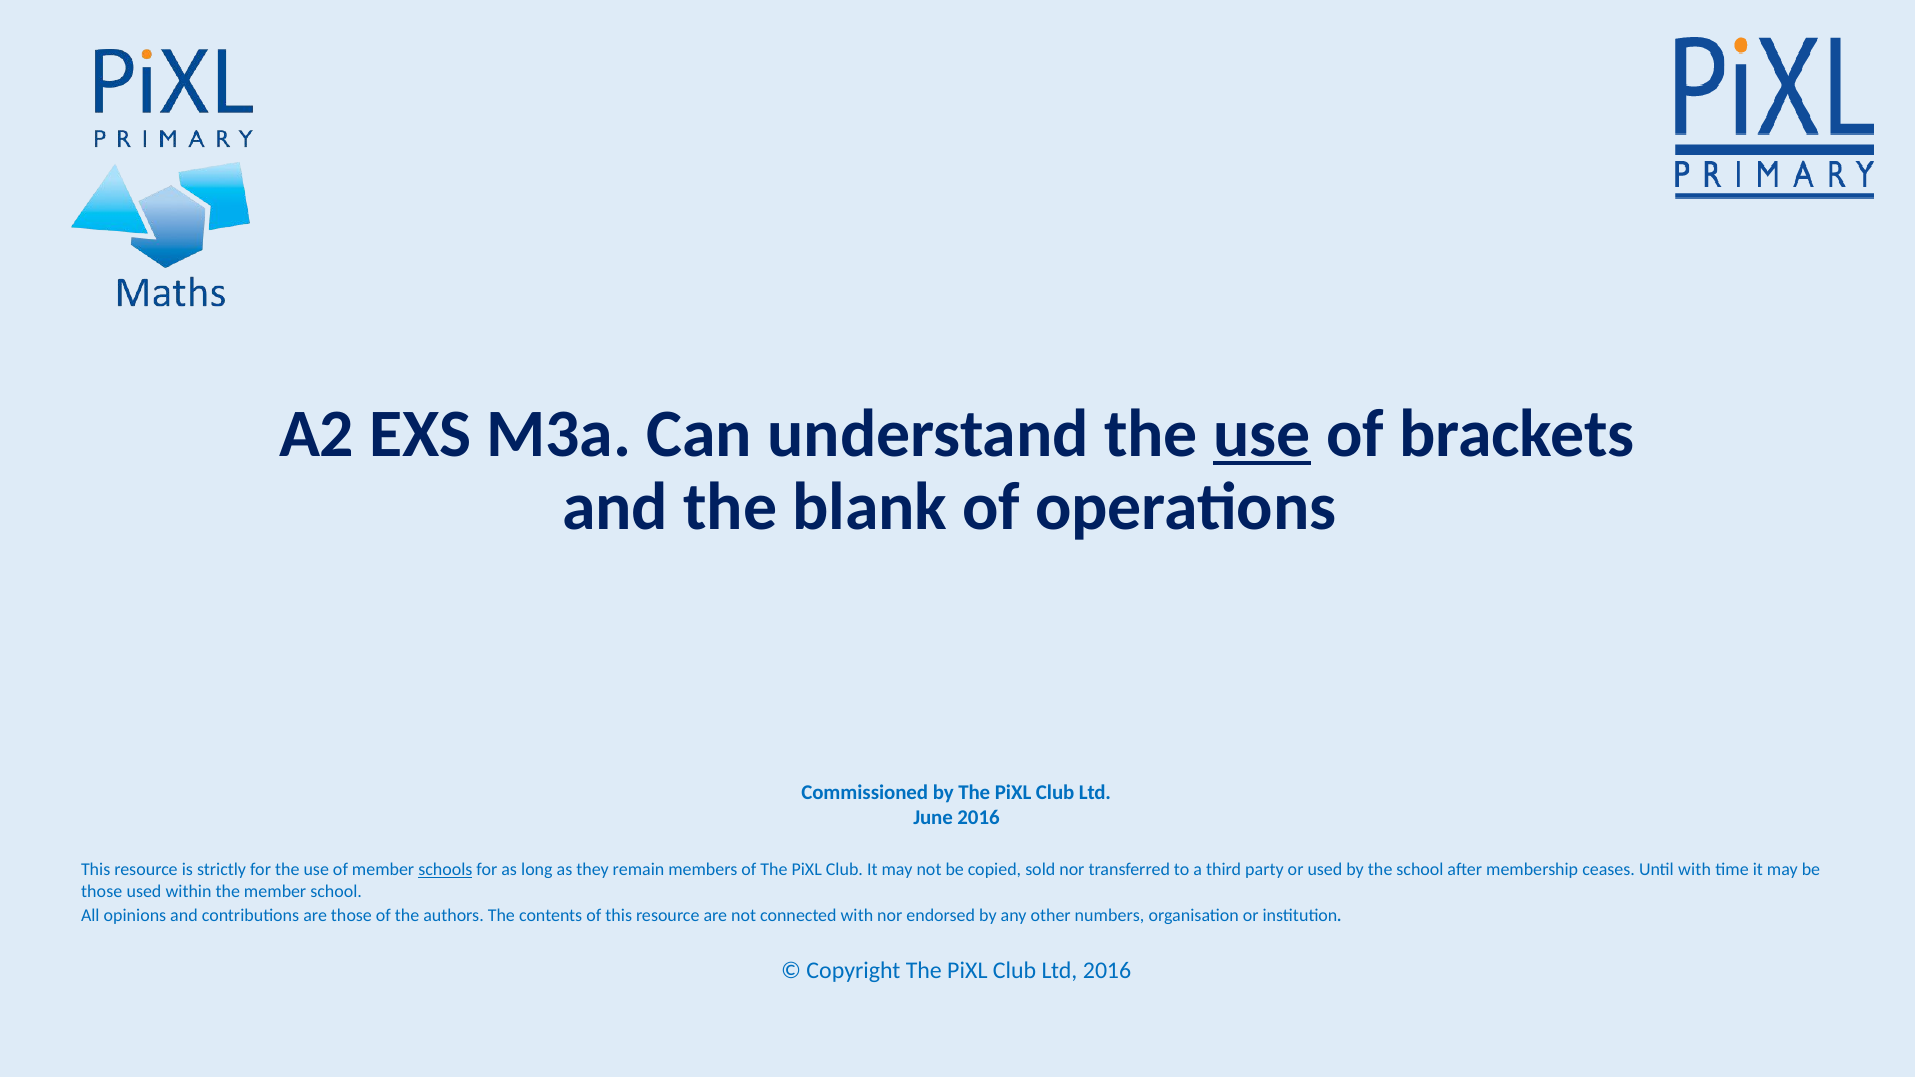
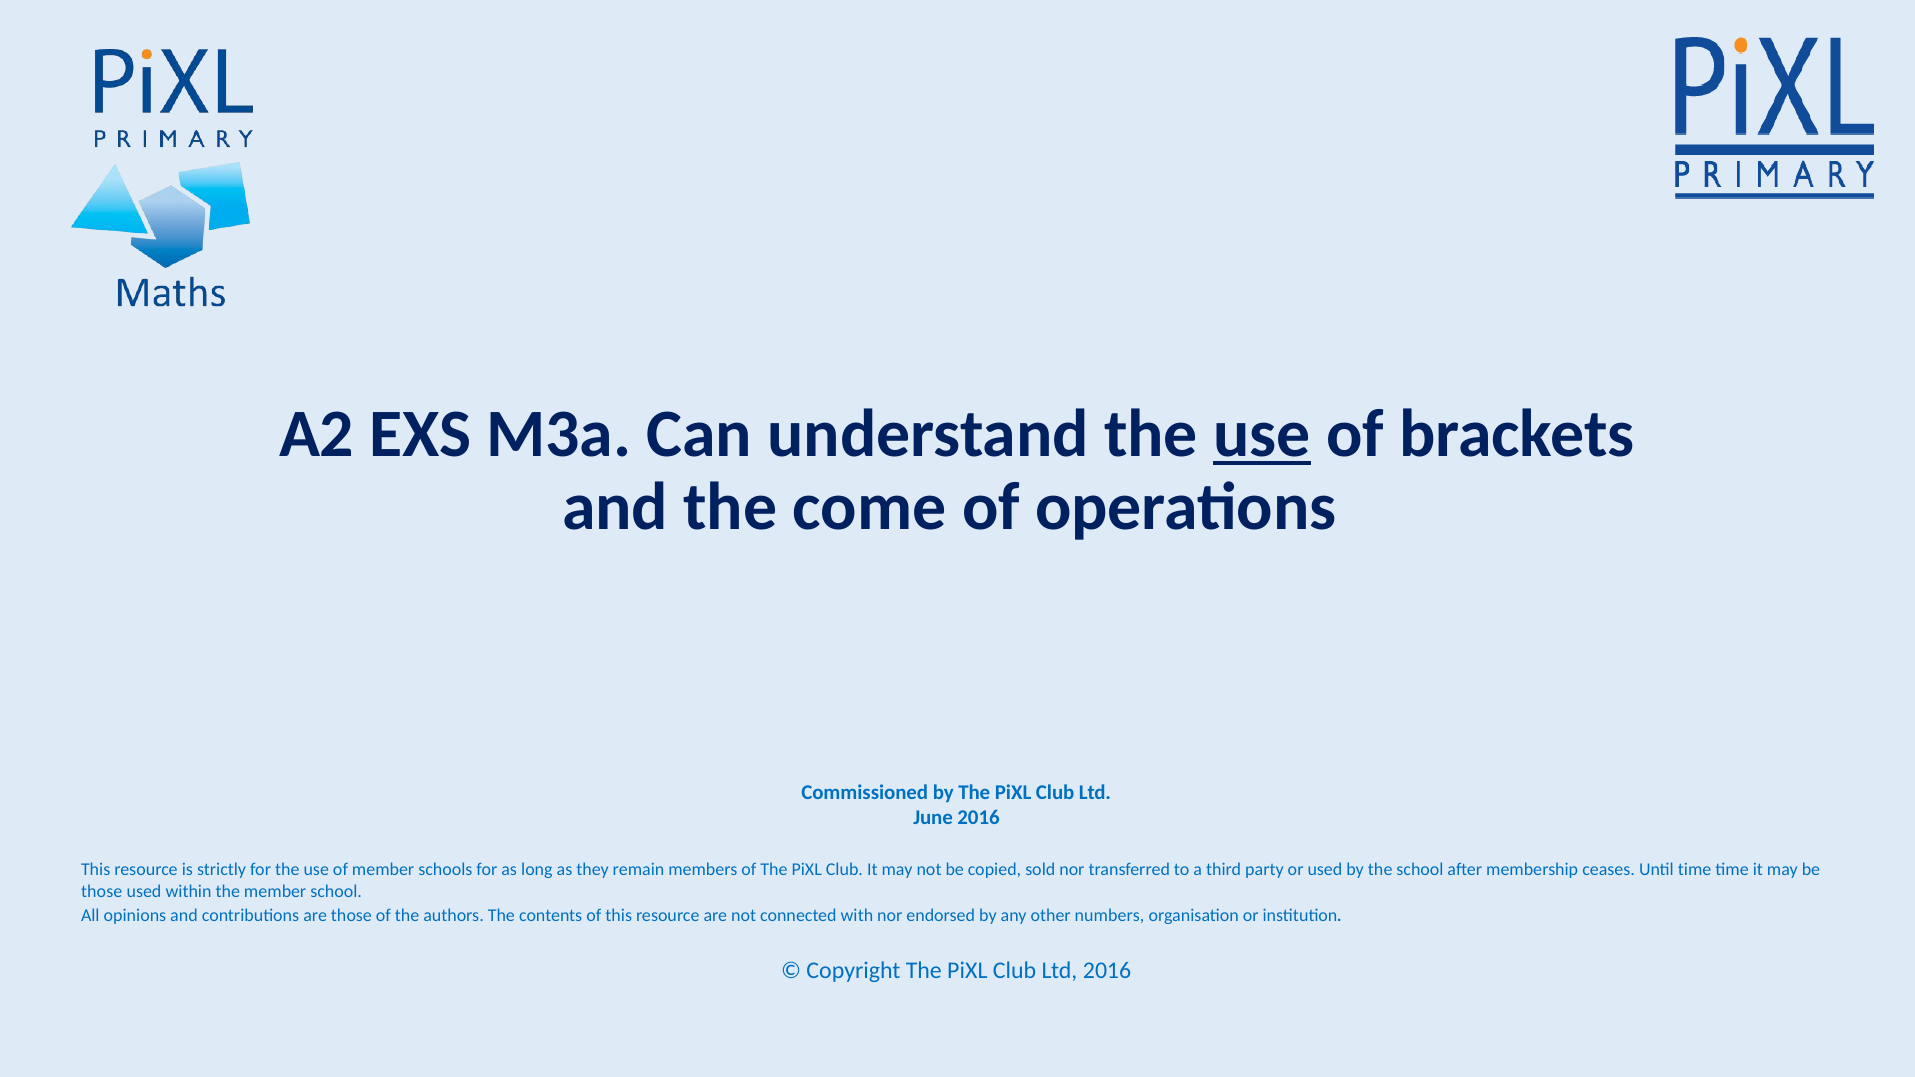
blank: blank -> come
schools underline: present -> none
Until with: with -> time
